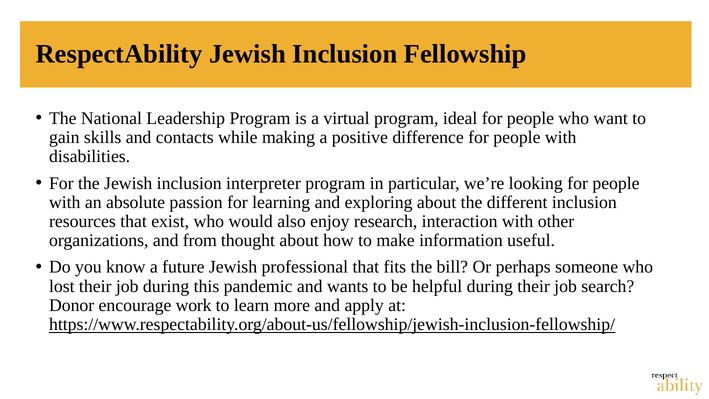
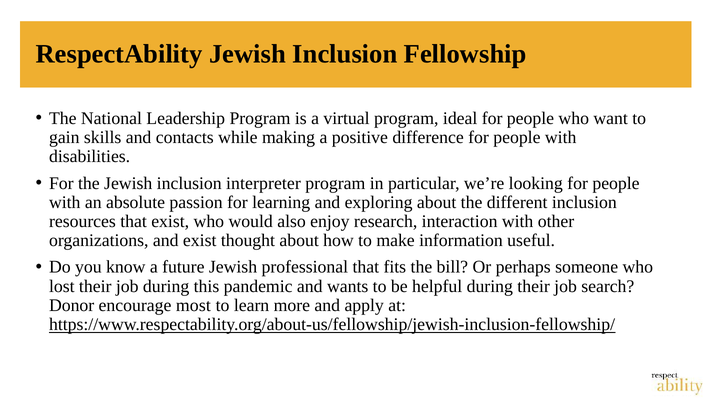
and from: from -> exist
work: work -> most
